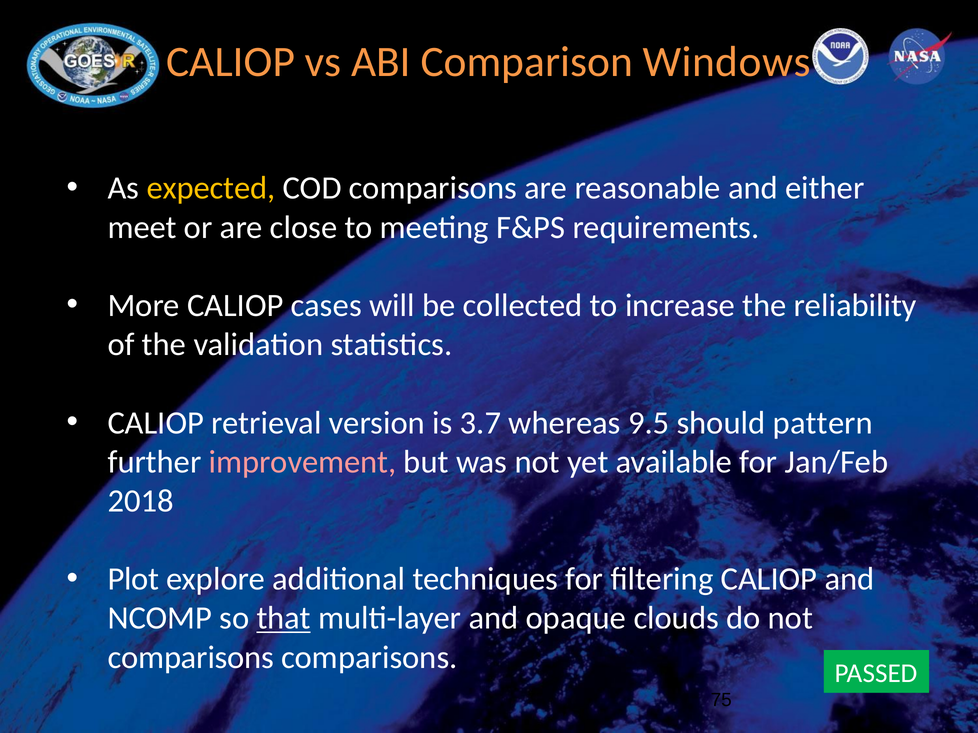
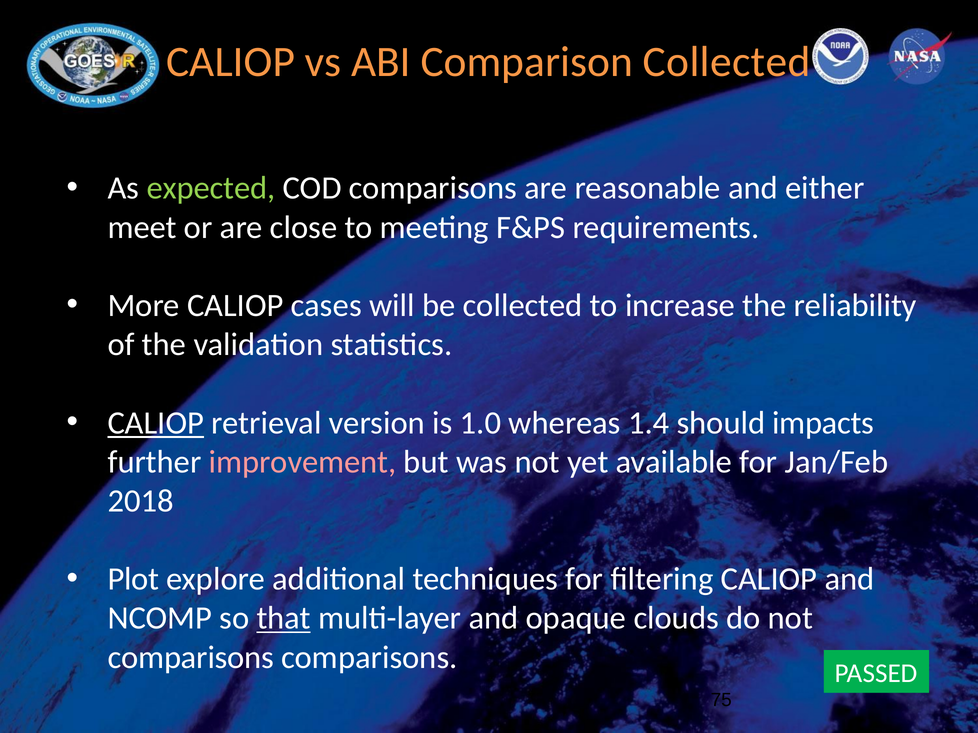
Comparison Windows: Windows -> Collected
expected colour: yellow -> light green
CALIOP at (156, 423) underline: none -> present
3.7: 3.7 -> 1.0
9.5: 9.5 -> 1.4
pattern: pattern -> impacts
